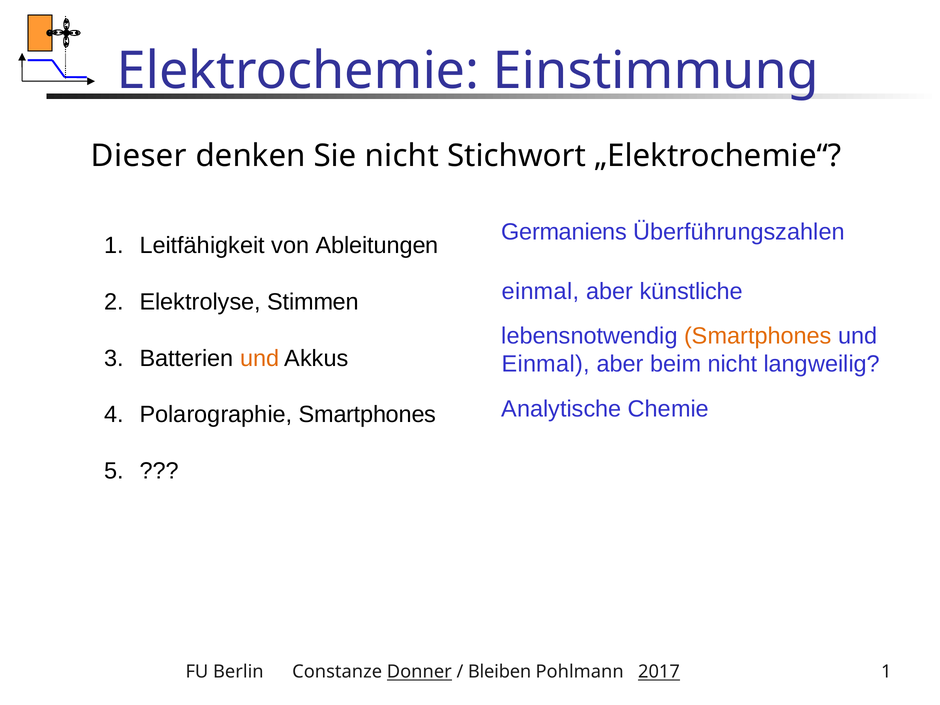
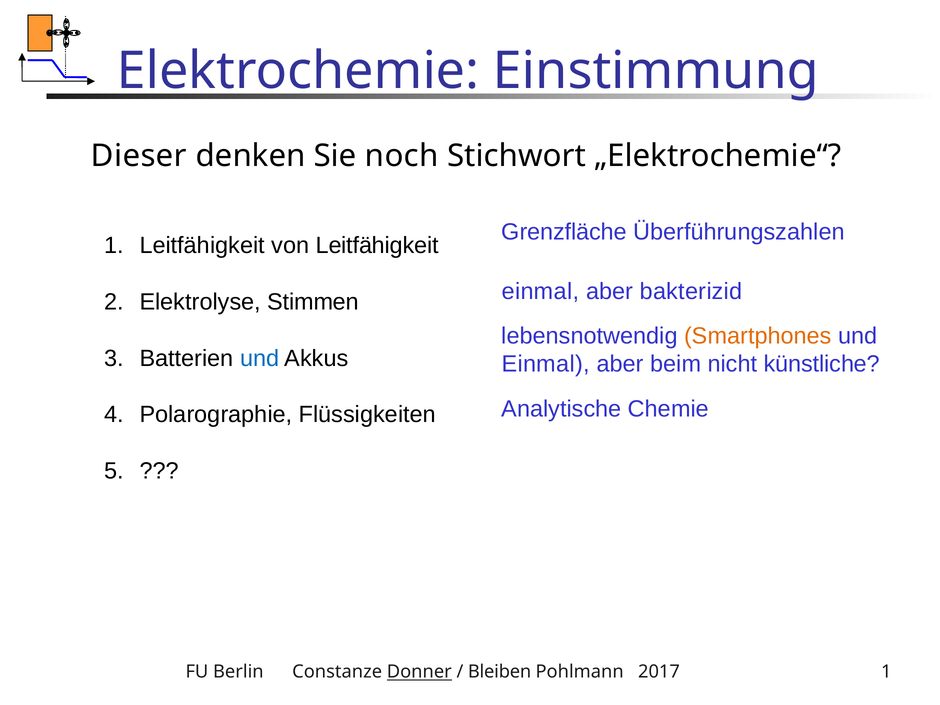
Sie nicht: nicht -> noch
Germaniens: Germaniens -> Grenzfläche
von Ableitungen: Ableitungen -> Leitfähigkeit
künstliche: künstliche -> bakterizid
und at (260, 358) colour: orange -> blue
langweilig: langweilig -> künstliche
Polarographie Smartphones: Smartphones -> Flüssigkeiten
2017 underline: present -> none
